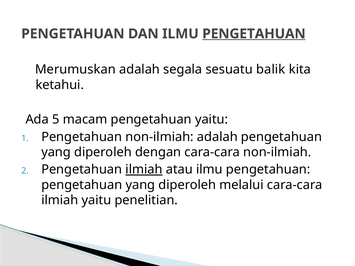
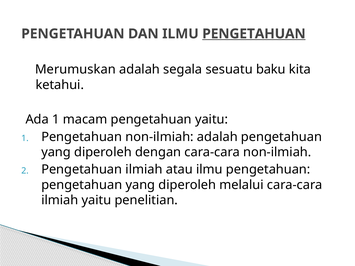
balik: balik -> baku
Ada 5: 5 -> 1
ilmiah at (144, 170) underline: present -> none
